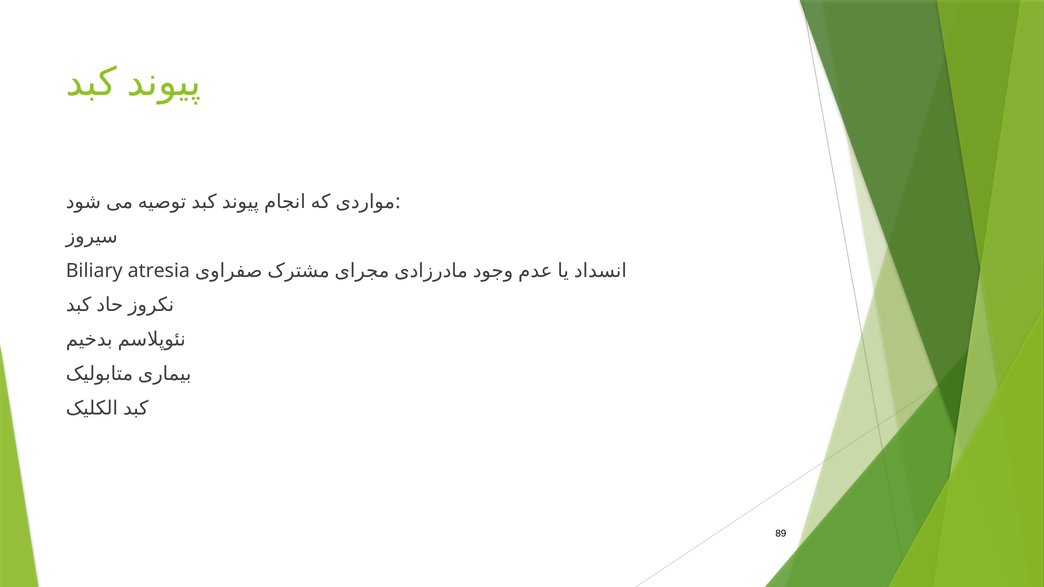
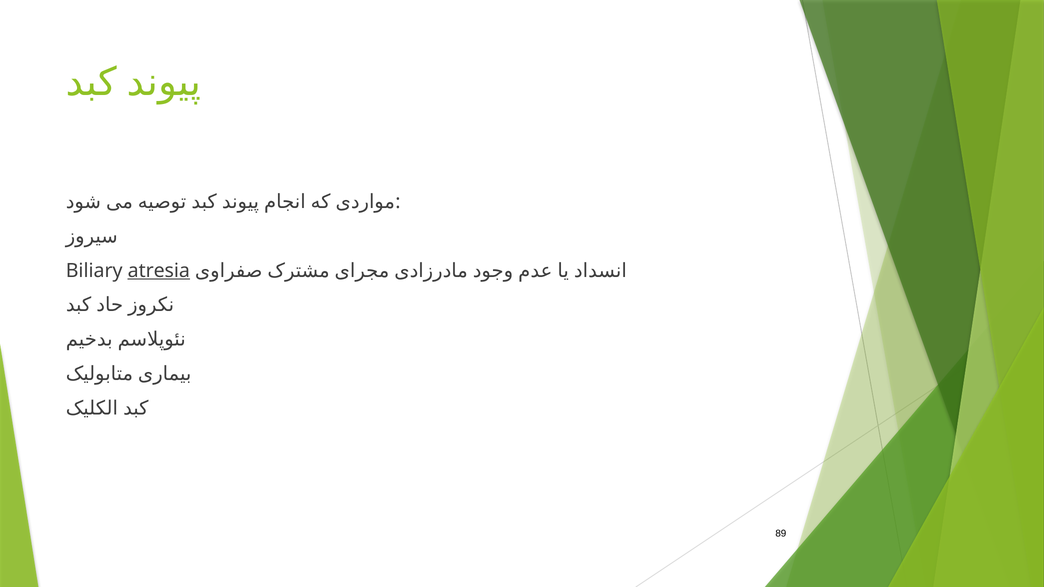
atresia underline: none -> present
